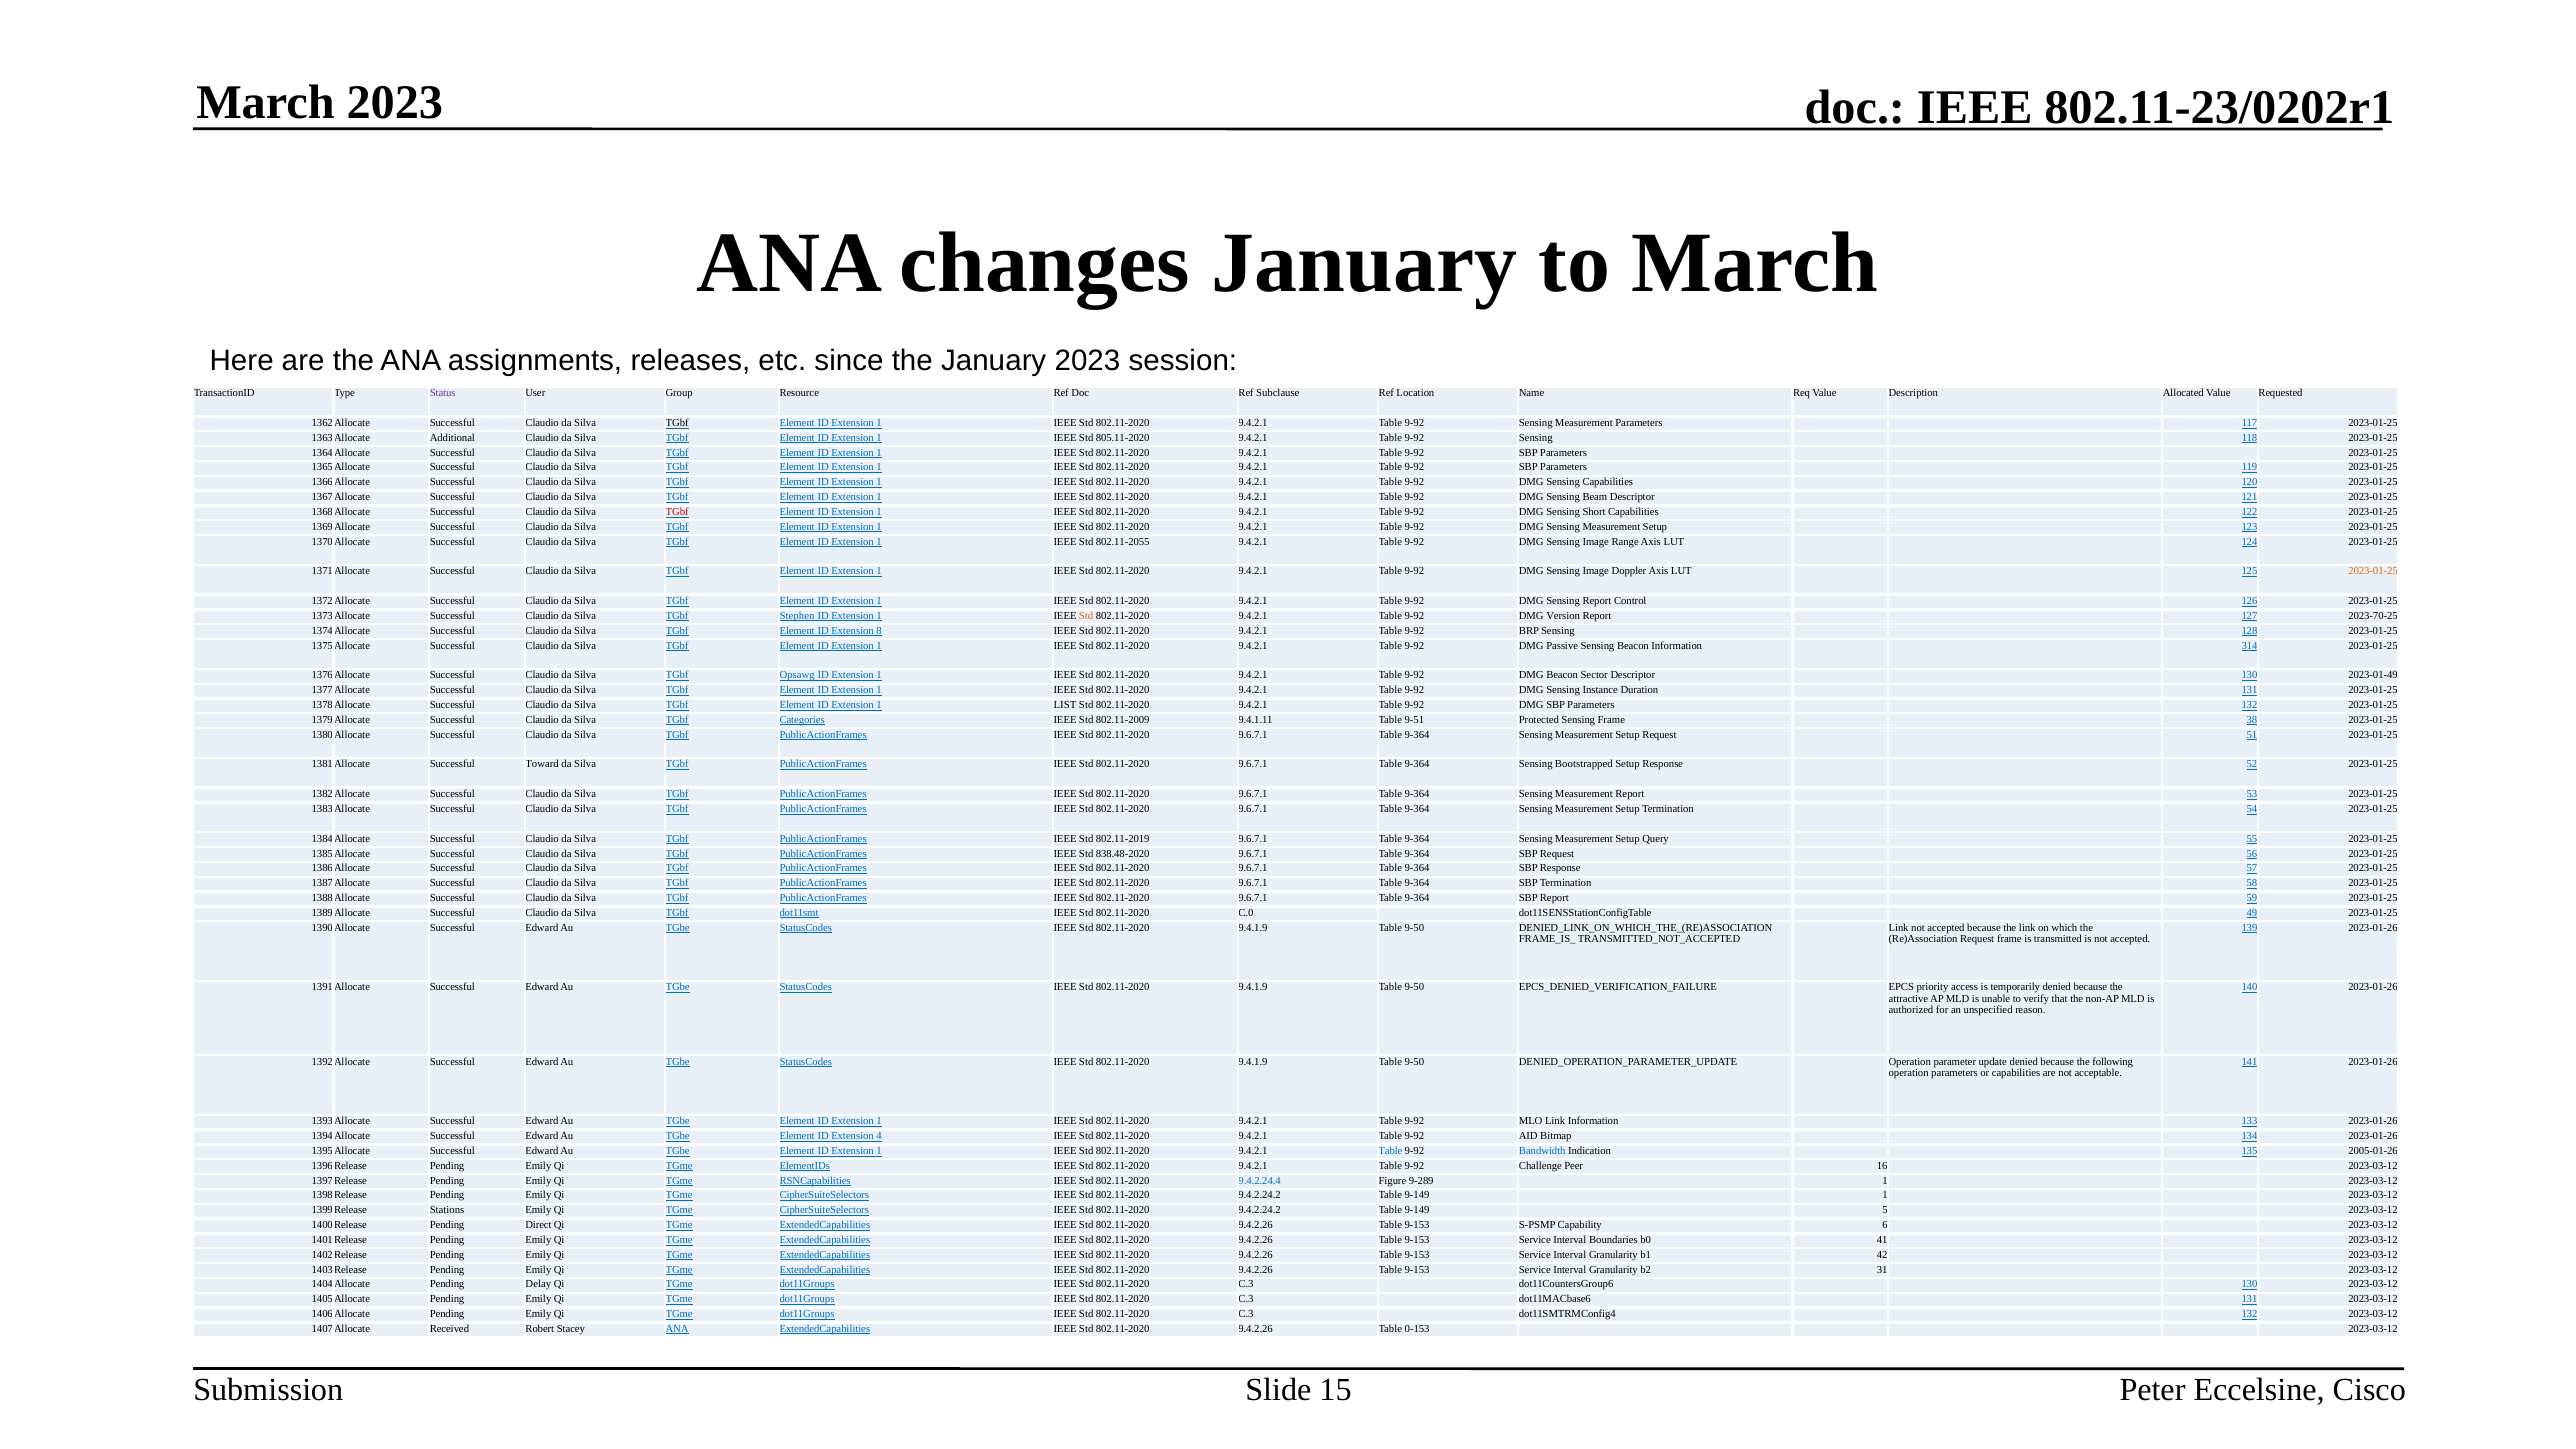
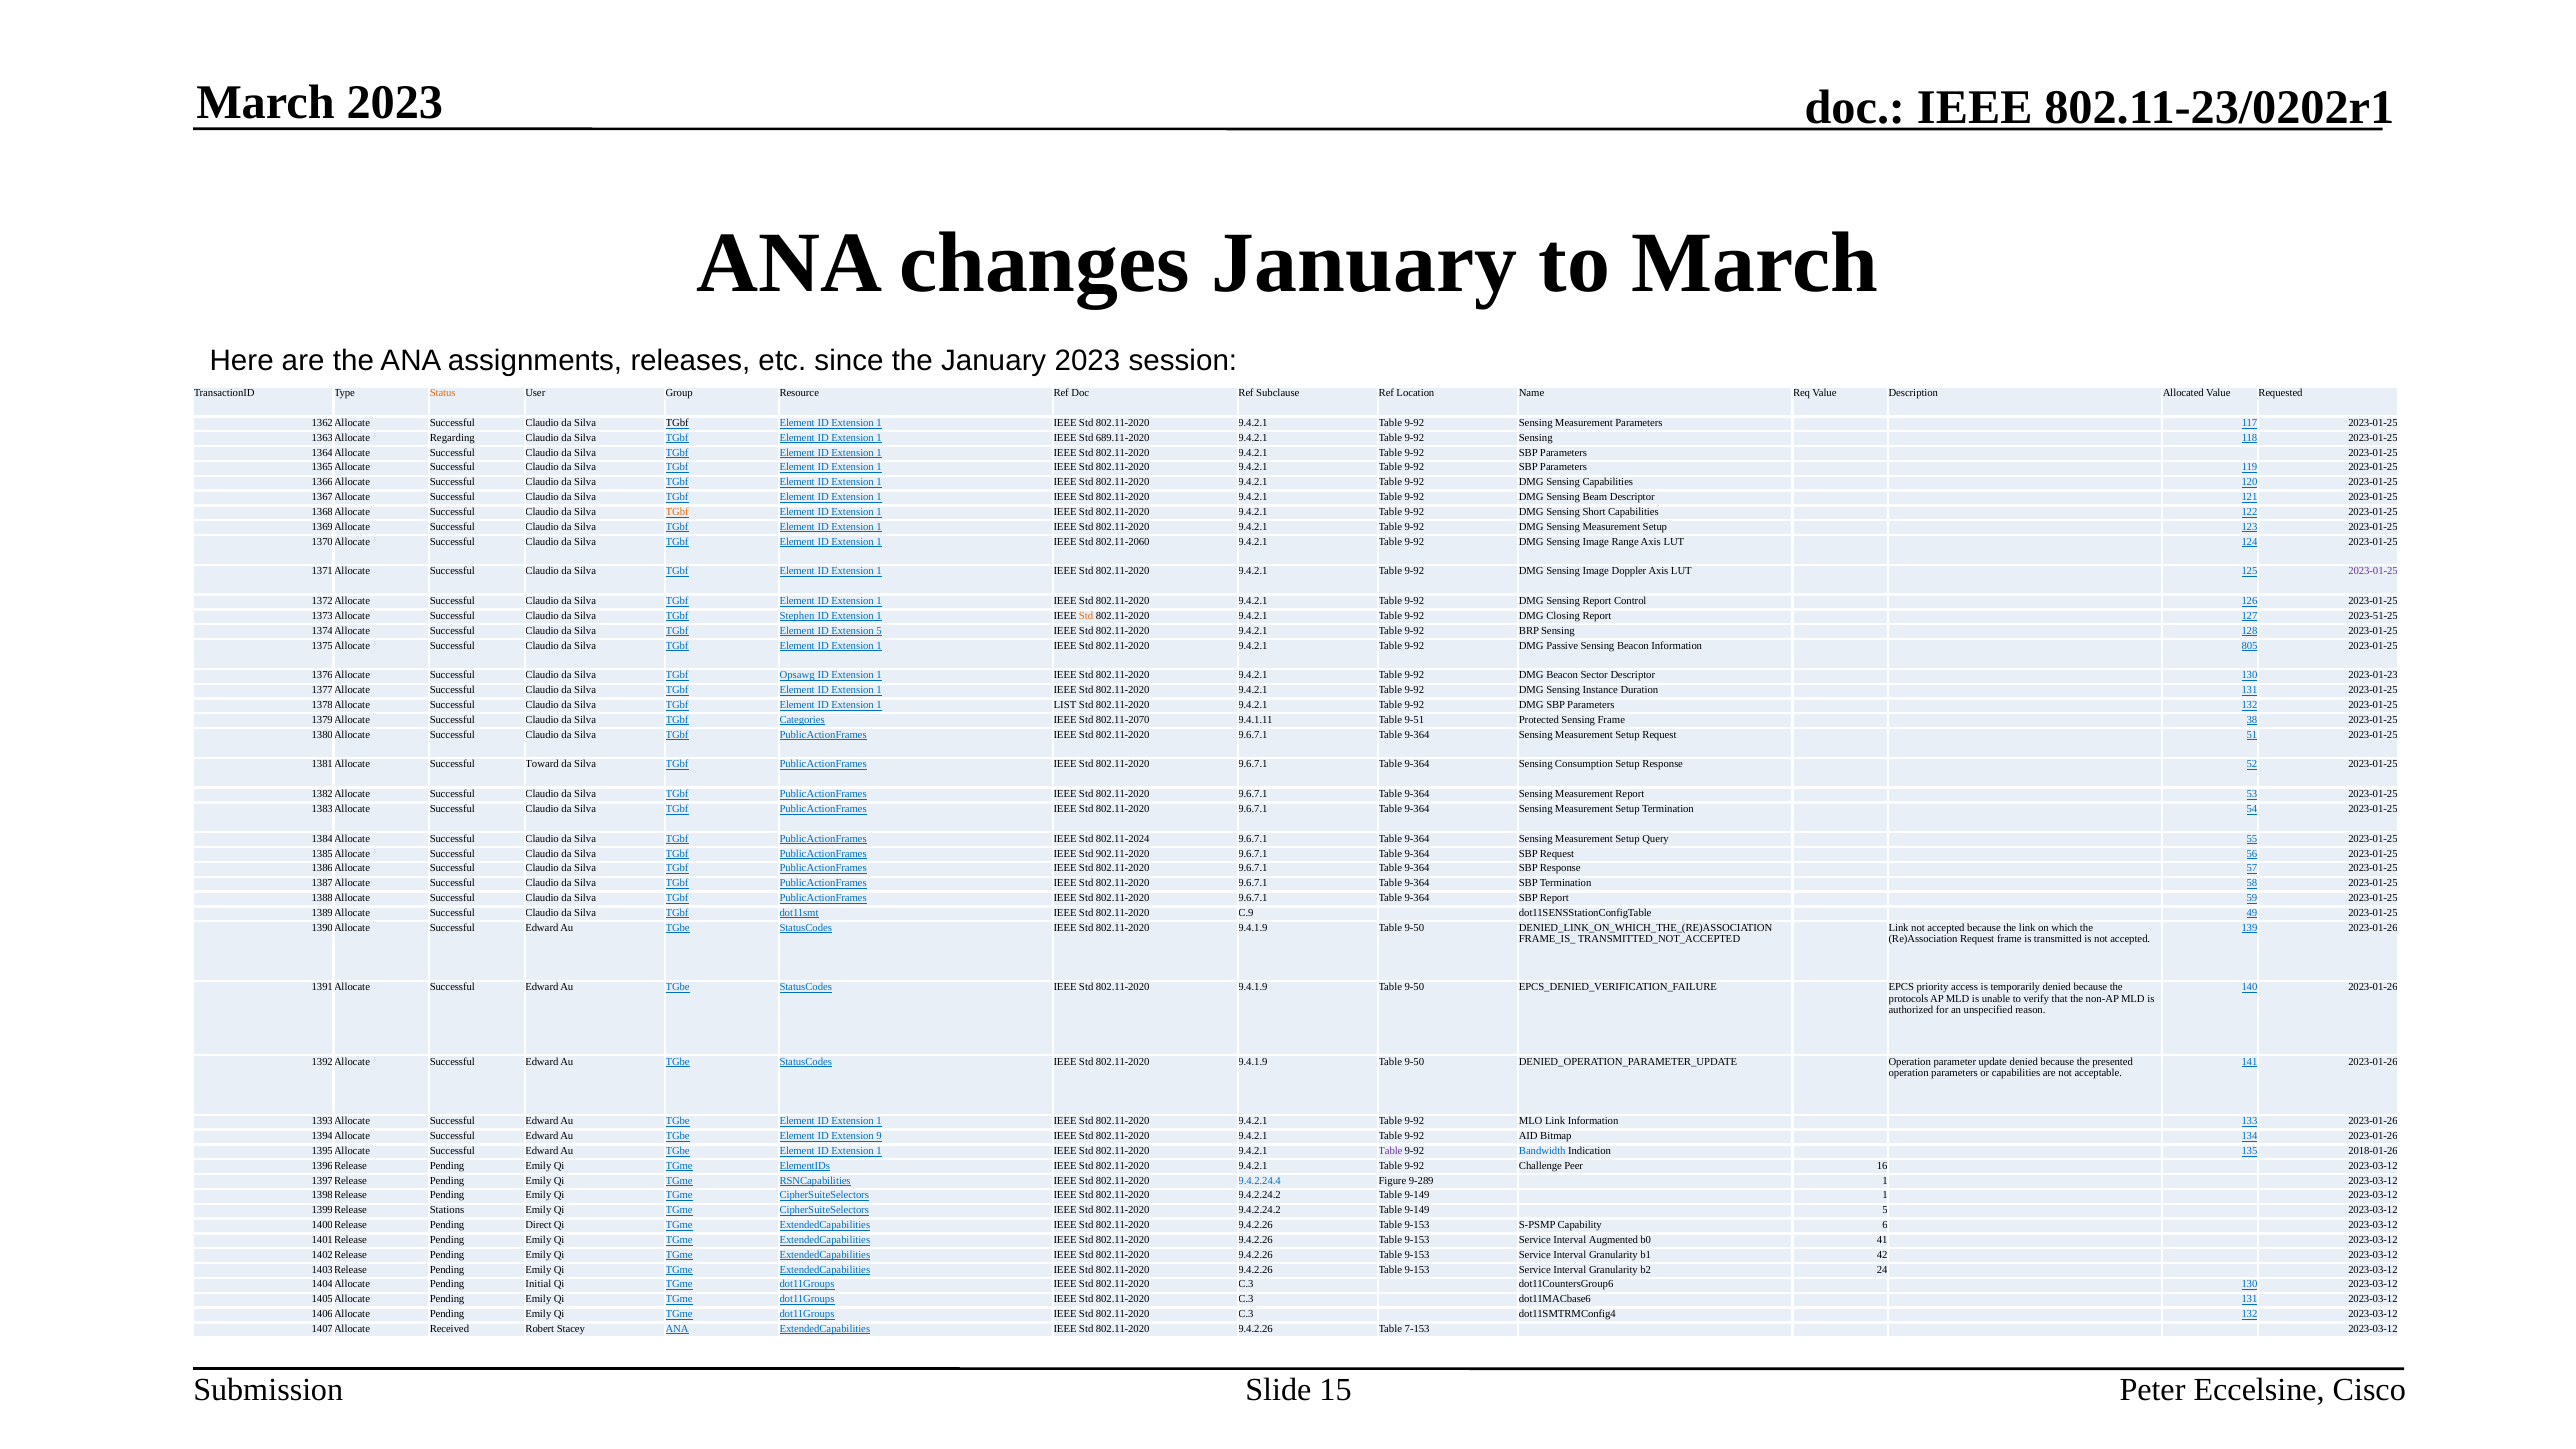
Status colour: purple -> orange
Additional: Additional -> Regarding
805.11-2020: 805.11-2020 -> 689.11-2020
TGbf at (677, 512) colour: red -> orange
802.11-2055: 802.11-2055 -> 802.11-2060
2023-01-25 at (2373, 571) colour: orange -> purple
Version: Version -> Closing
2023-70-25: 2023-70-25 -> 2023-51-25
Extension 8: 8 -> 5
314: 314 -> 805
2023-01-49: 2023-01-49 -> 2023-01-23
802.11-2009: 802.11-2009 -> 802.11-2070
Bootstrapped: Bootstrapped -> Consumption
802.11-2019: 802.11-2019 -> 802.11-2024
838.48-2020: 838.48-2020 -> 902.11-2020
C.0: C.0 -> C.9
attractive: attractive -> protocols
following: following -> presented
4: 4 -> 9
Table at (1390, 1151) colour: blue -> purple
2005-01-26: 2005-01-26 -> 2018-01-26
Boundaries: Boundaries -> Augmented
31: 31 -> 24
Delay: Delay -> Initial
0-153: 0-153 -> 7-153
